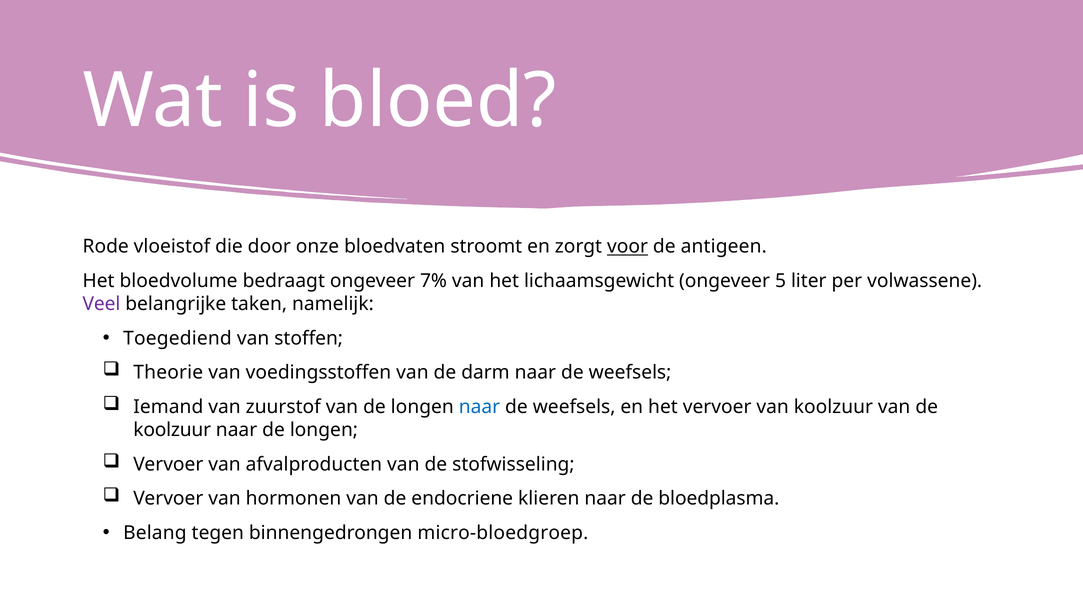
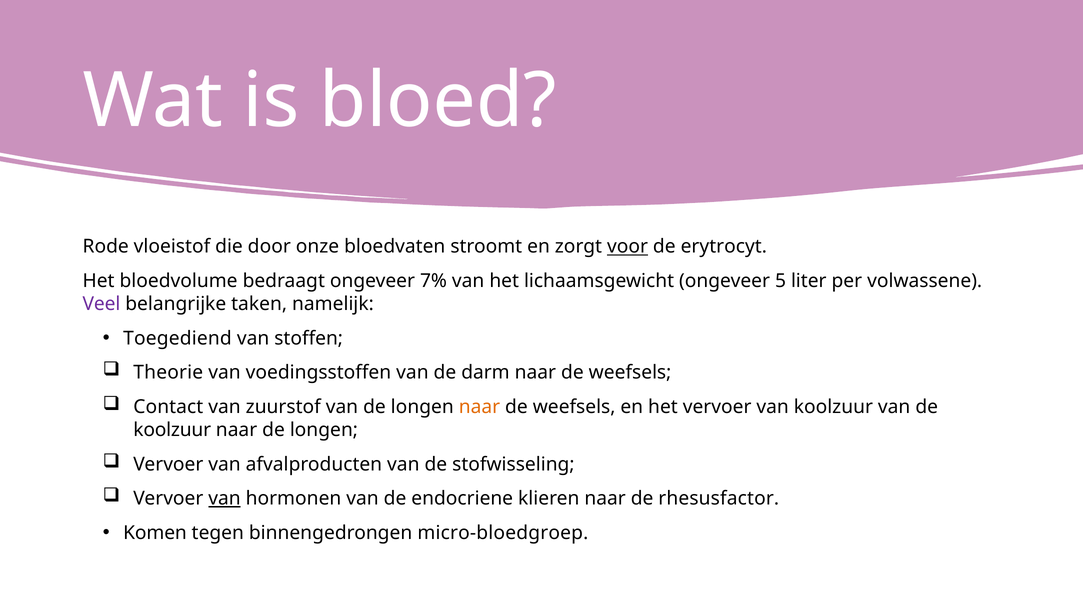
antigeen: antigeen -> erytrocyt
Iemand: Iemand -> Contact
naar at (479, 407) colour: blue -> orange
van at (224, 499) underline: none -> present
bloedplasma: bloedplasma -> rhesusfactor
Belang: Belang -> Komen
